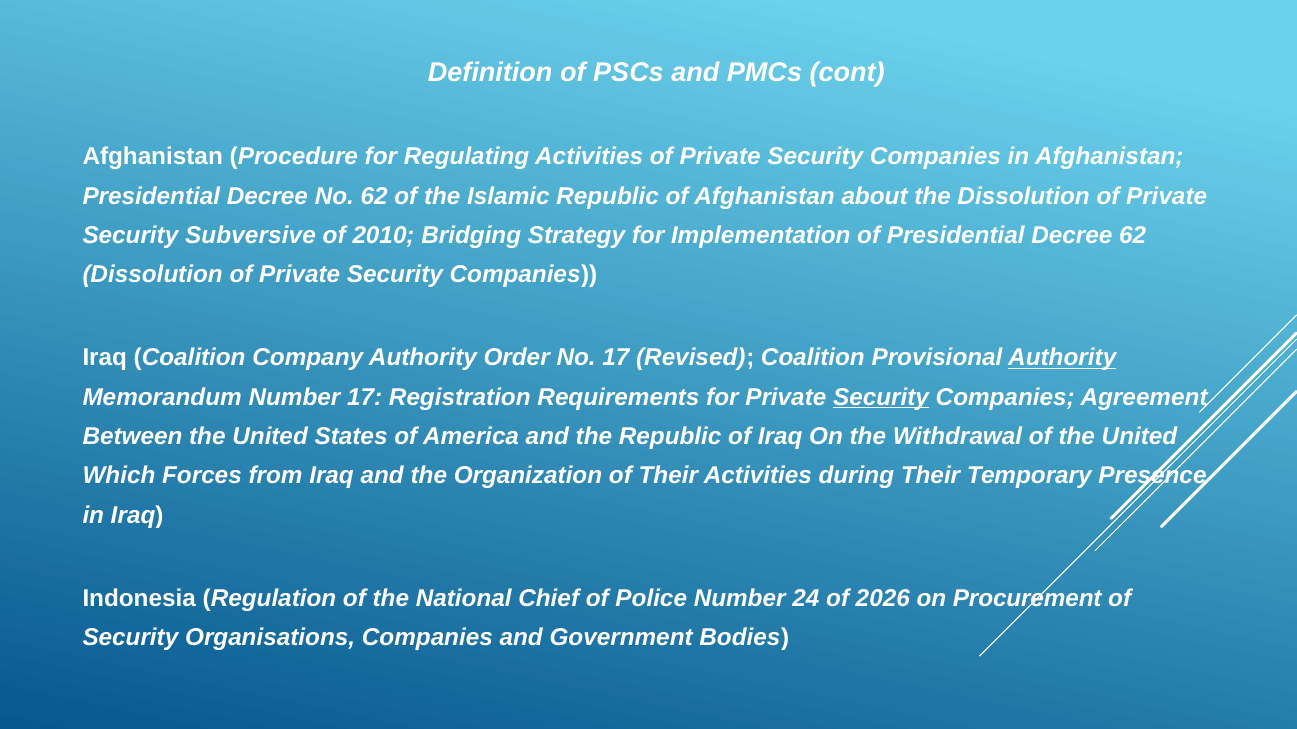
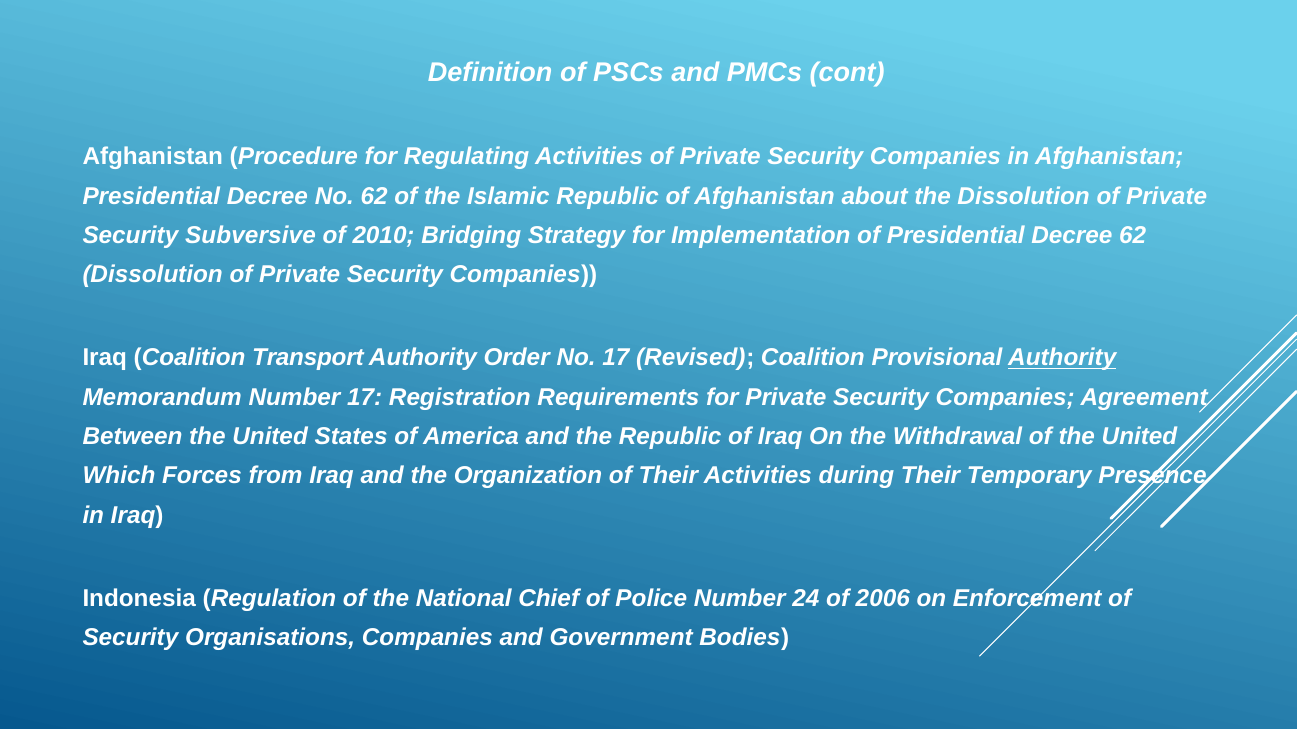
Company: Company -> Transport
Security at (881, 398) underline: present -> none
2026: 2026 -> 2006
Procurement: Procurement -> Enforcement
